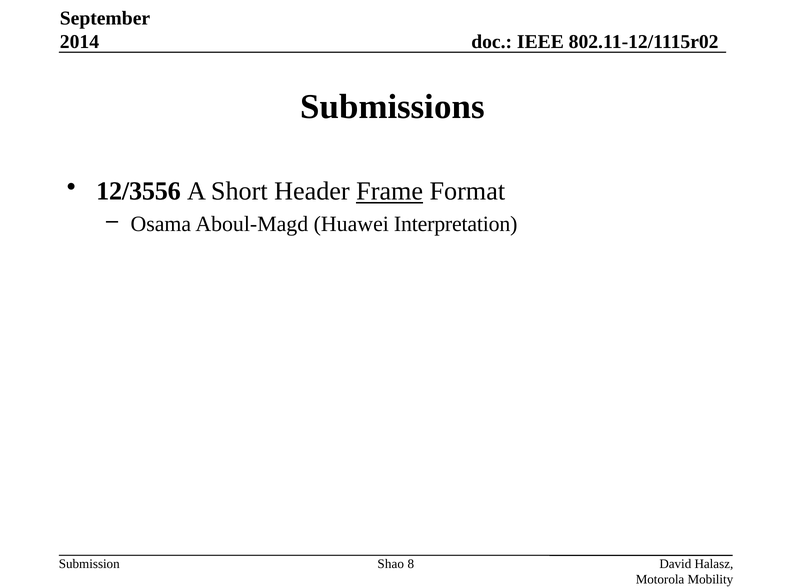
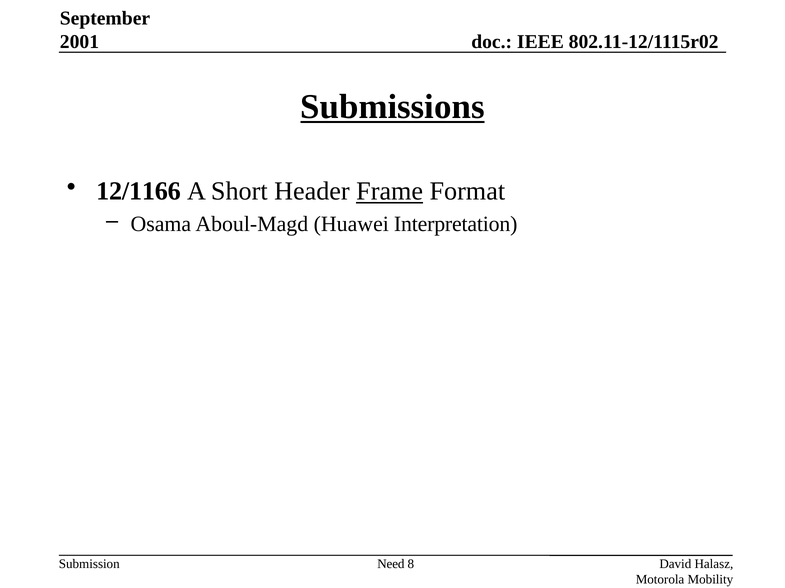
2014: 2014 -> 2001
Submissions underline: none -> present
12/3556: 12/3556 -> 12/1166
Shao: Shao -> Need
